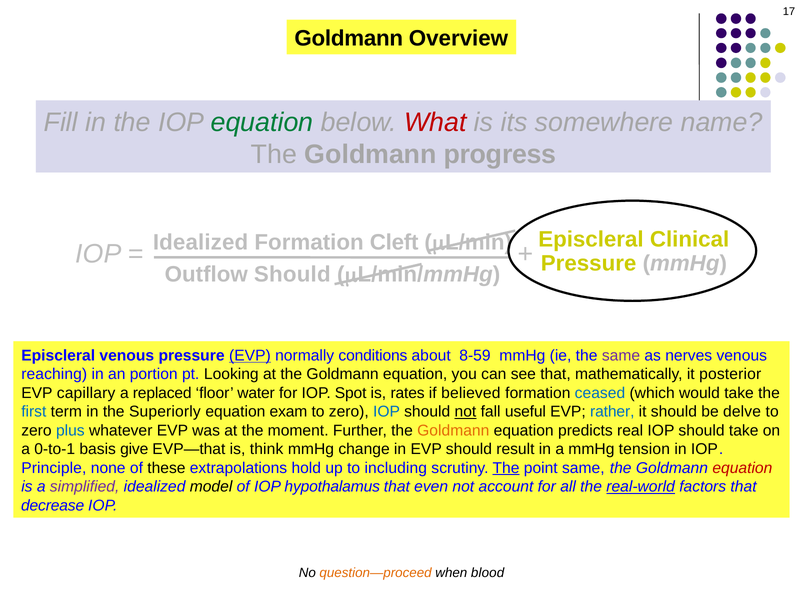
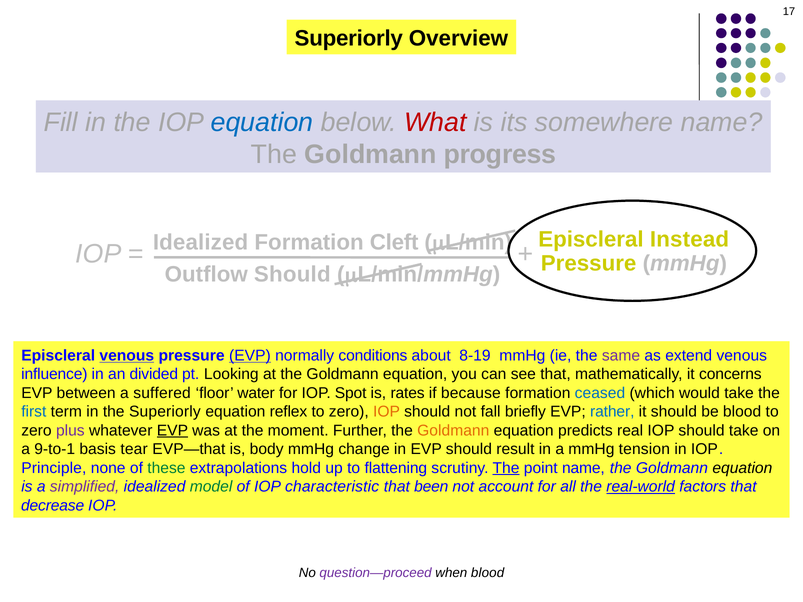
Goldmann at (349, 39): Goldmann -> Superiorly
equation at (262, 122) colour: green -> blue
Clinical: Clinical -> Instead
venous at (127, 356) underline: none -> present
8-59: 8-59 -> 8-19
nerves: nerves -> extend
reaching: reaching -> influence
portion: portion -> divided
posterior: posterior -> concerns
capillary: capillary -> between
replaced: replaced -> suffered
believed: believed -> because
exam: exam -> reflex
IOP at (387, 412) colour: blue -> orange
not at (465, 412) underline: present -> none
useful: useful -> briefly
be delve: delve -> blood
plus colour: blue -> purple
EVP at (172, 431) underline: none -> present
0-to-1: 0-to-1 -> 9-to-1
give: give -> tear
think: think -> body
these colour: black -> green
including: including -> flattening
point same: same -> name
equation at (742, 468) colour: red -> black
model colour: black -> green
hypothalamus: hypothalamus -> characteristic
even: even -> been
question—proceed colour: orange -> purple
